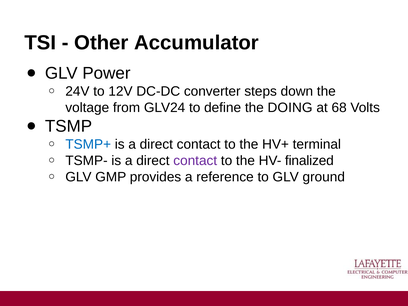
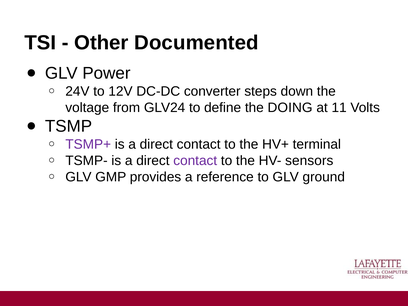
Accumulator: Accumulator -> Documented
68: 68 -> 11
TSMP+ colour: blue -> purple
finalized: finalized -> sensors
